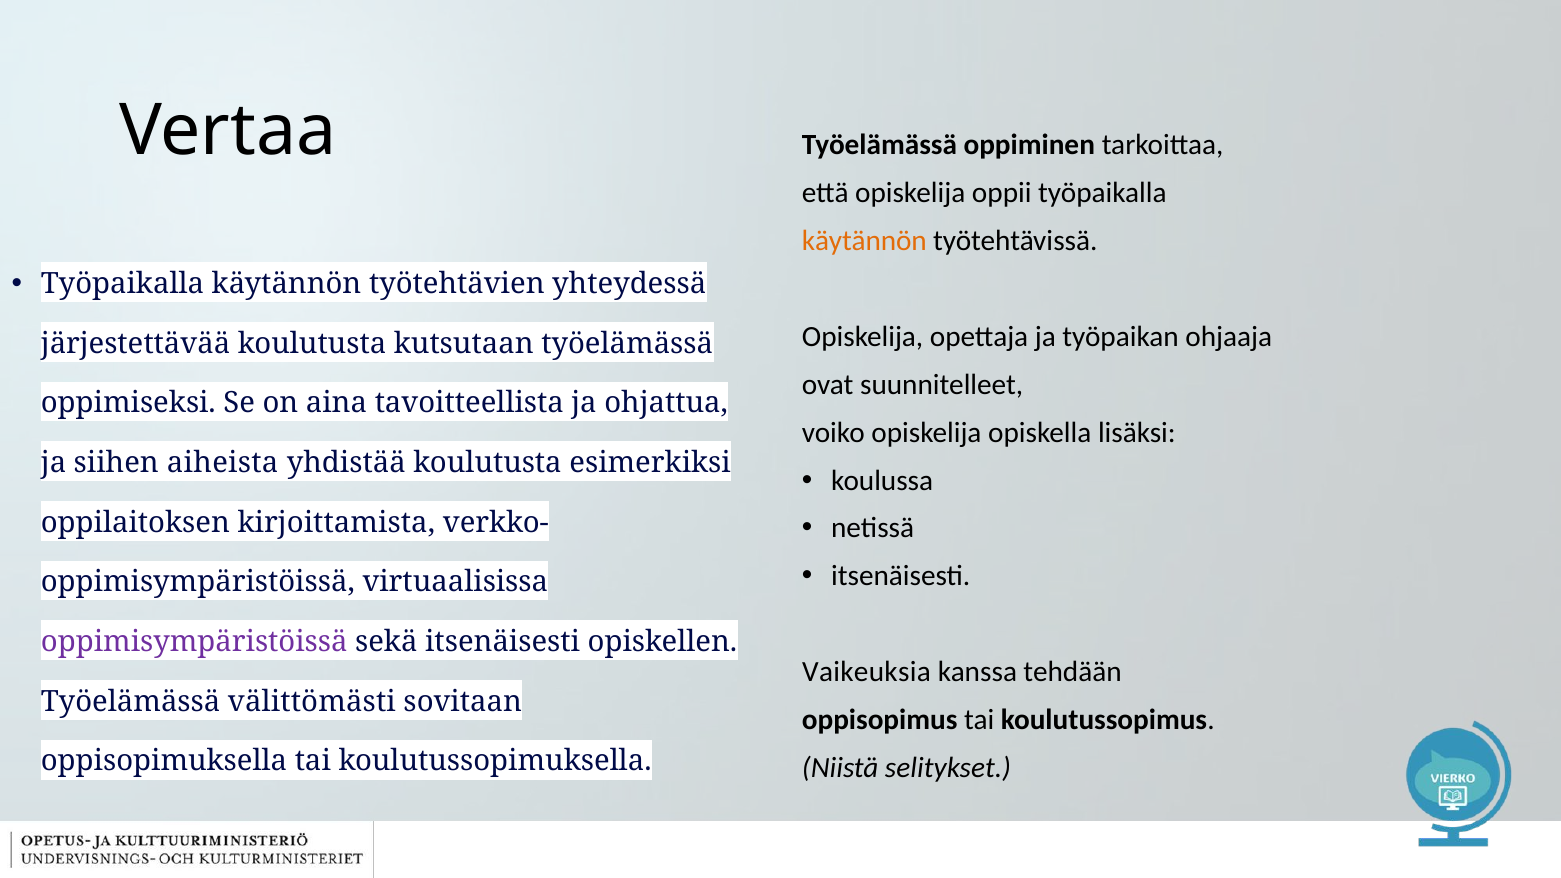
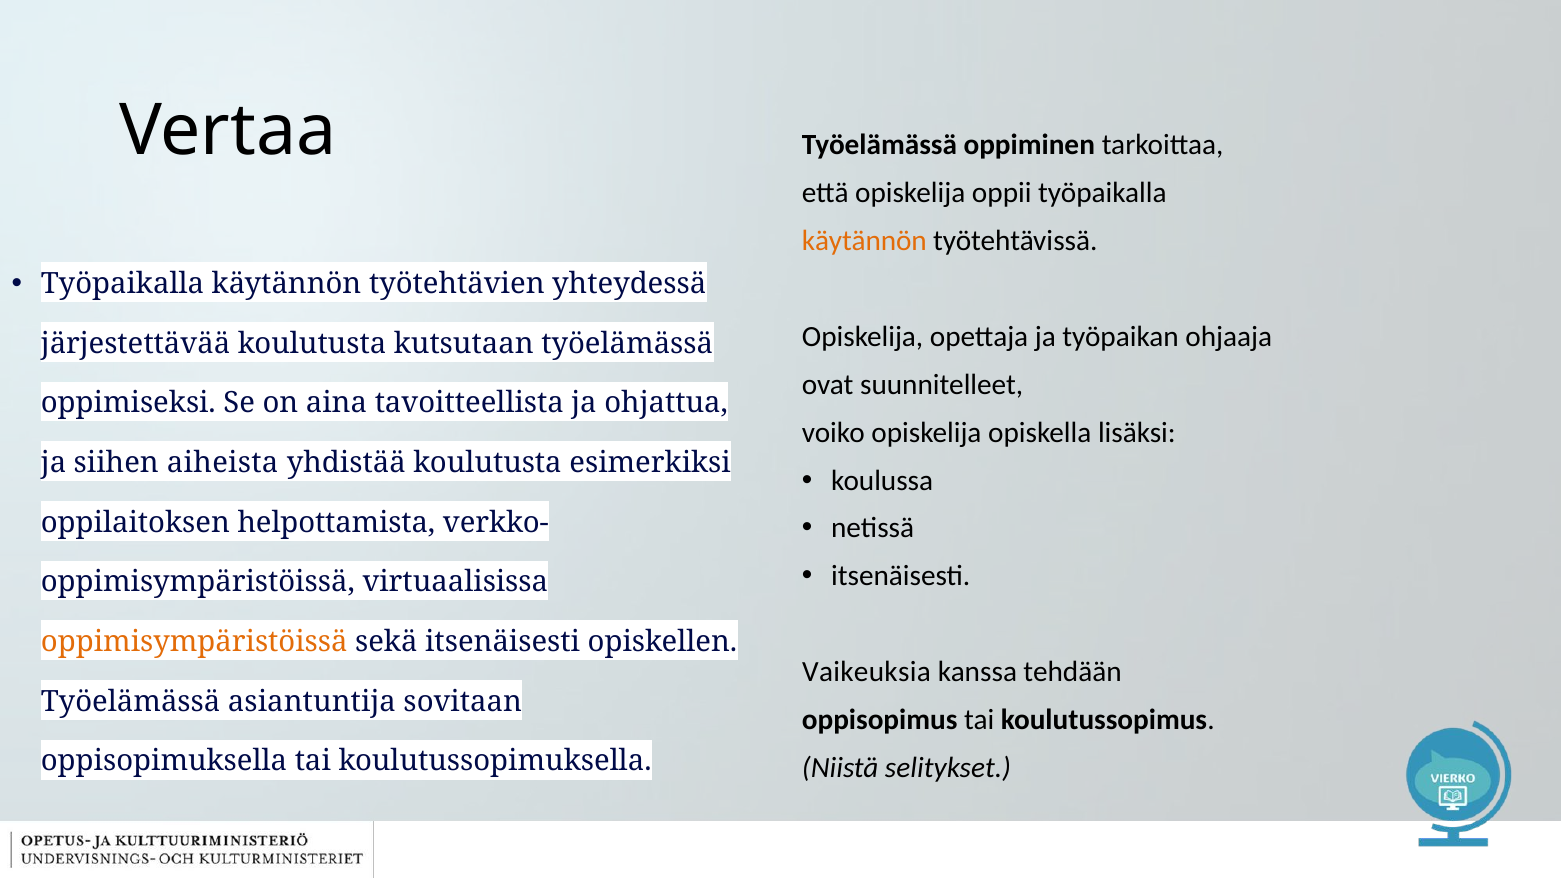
kirjoittamista: kirjoittamista -> helpottamista
oppimisympäristöissä at (194, 642) colour: purple -> orange
välittömästi: välittömästi -> asiantuntija
